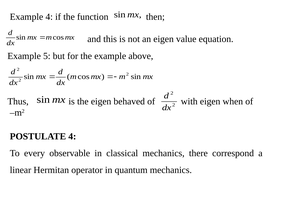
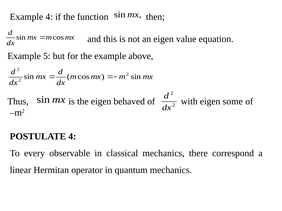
when: when -> some
